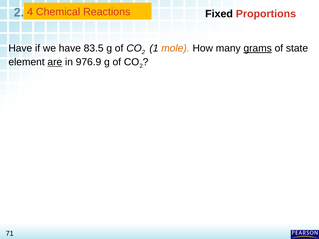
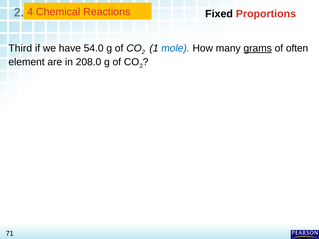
Have at (20, 48): Have -> Third
83.5: 83.5 -> 54.0
mole colour: orange -> blue
state: state -> often
are underline: present -> none
976.9: 976.9 -> 208.0
